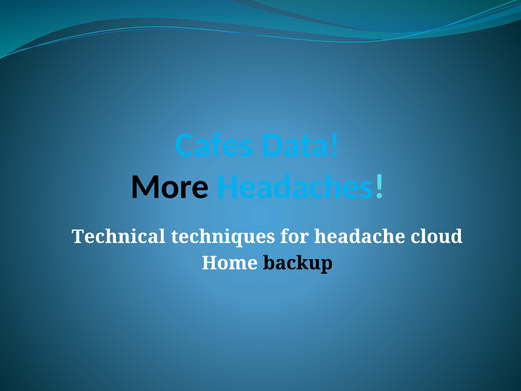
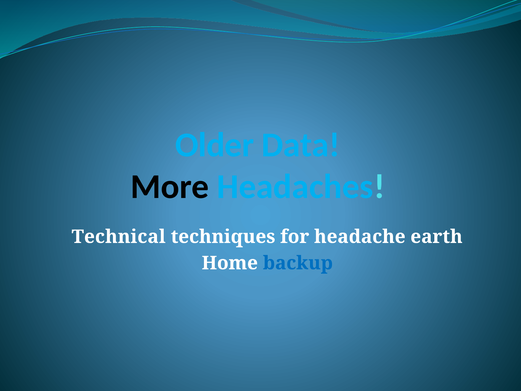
Cafes: Cafes -> Older
cloud: cloud -> earth
backup colour: black -> blue
